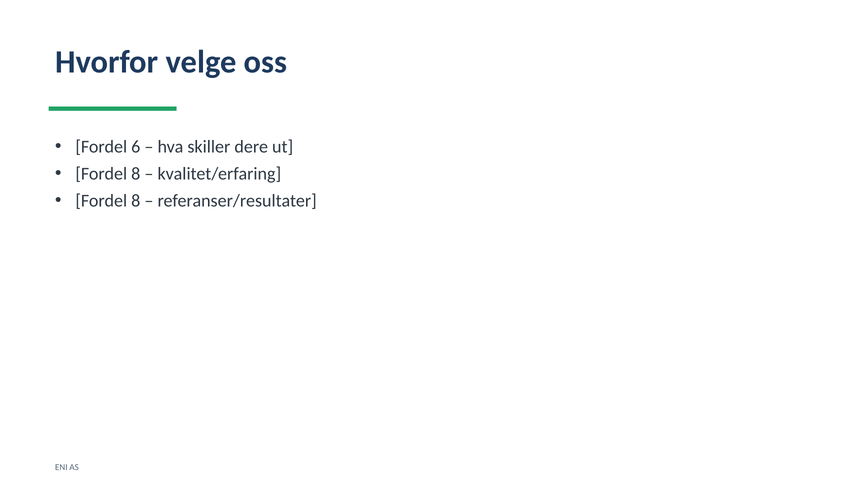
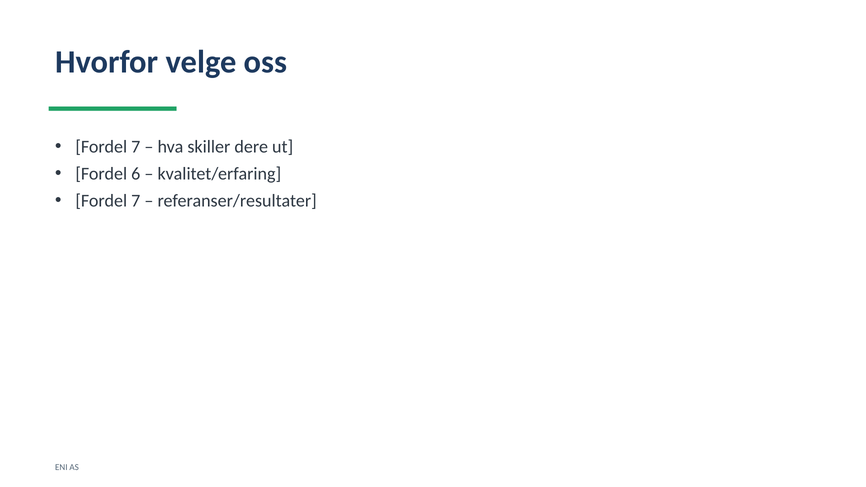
6 at (136, 147): 6 -> 7
8 at (136, 174): 8 -> 6
8 at (136, 201): 8 -> 7
